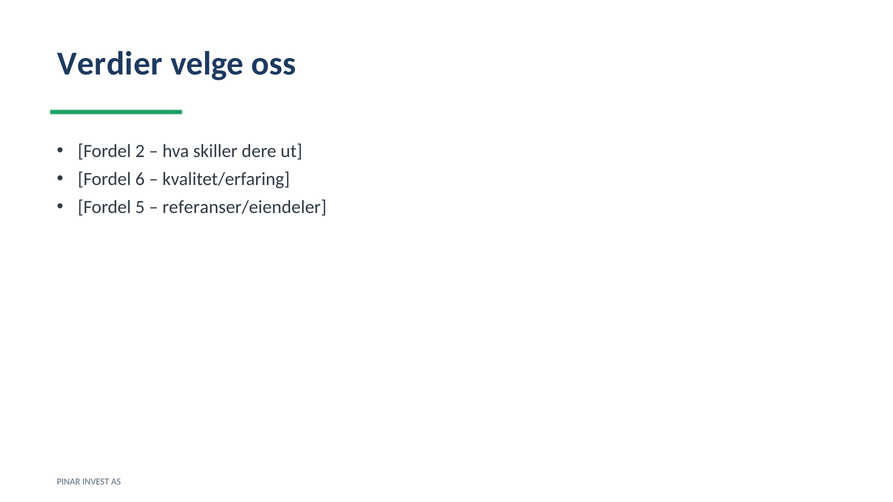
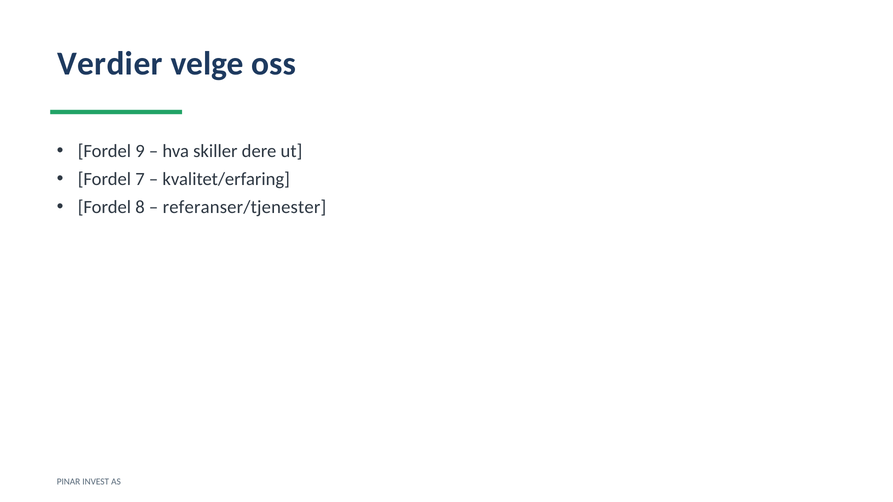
2: 2 -> 9
6: 6 -> 7
5: 5 -> 8
referanser/eiendeler: referanser/eiendeler -> referanser/tjenester
